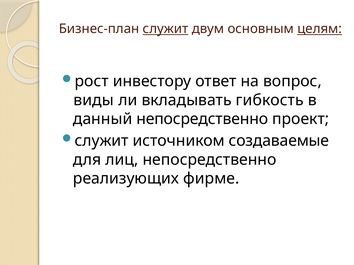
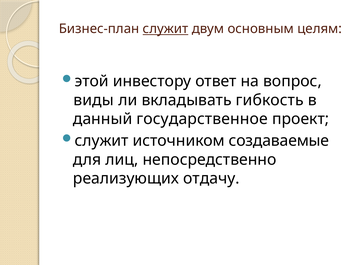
целям underline: present -> none
рост: рост -> этой
данный непосредственно: непосредственно -> государственное
фирме: фирме -> отдачу
